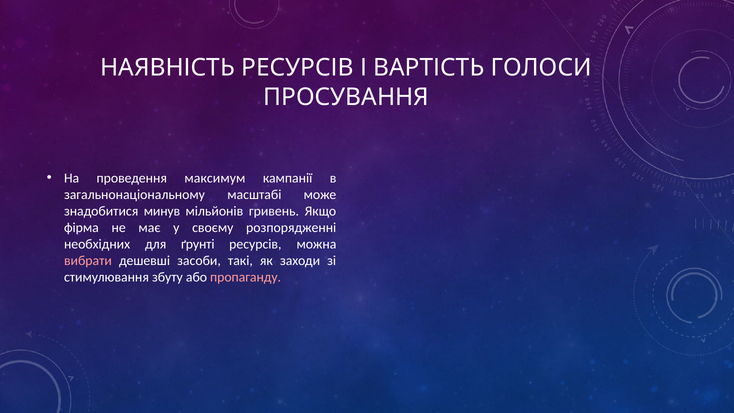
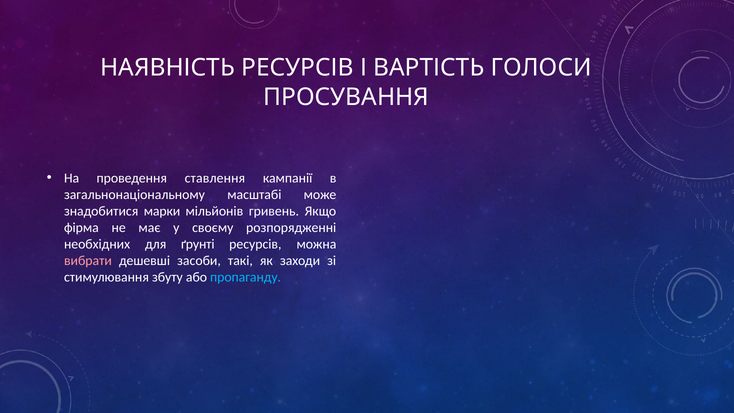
максимум: максимум -> ставлення
минув: минув -> марки
пропаганду colour: pink -> light blue
